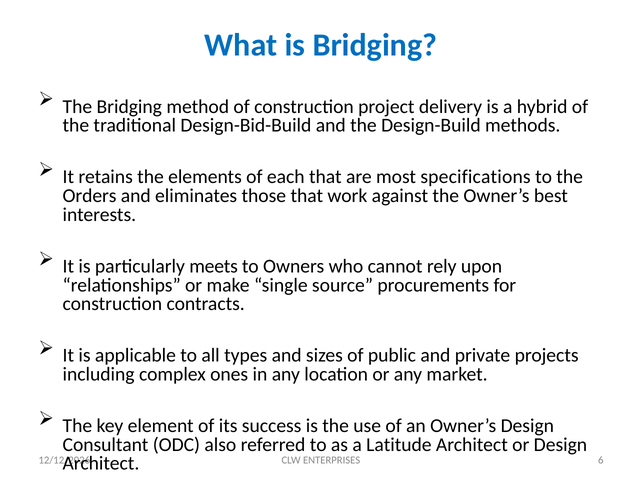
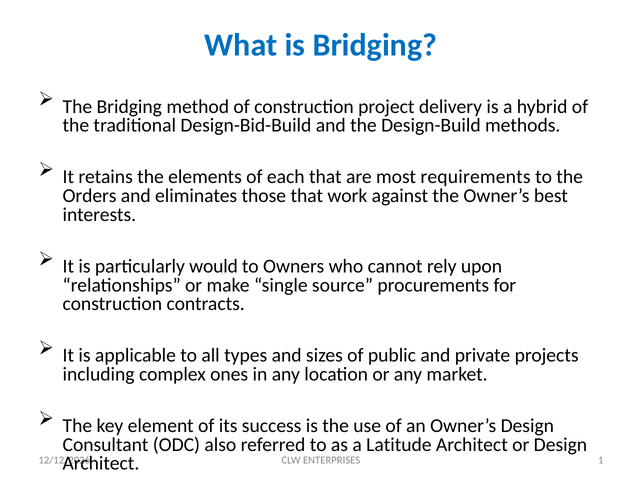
specifications: specifications -> requirements
meets: meets -> would
6: 6 -> 1
